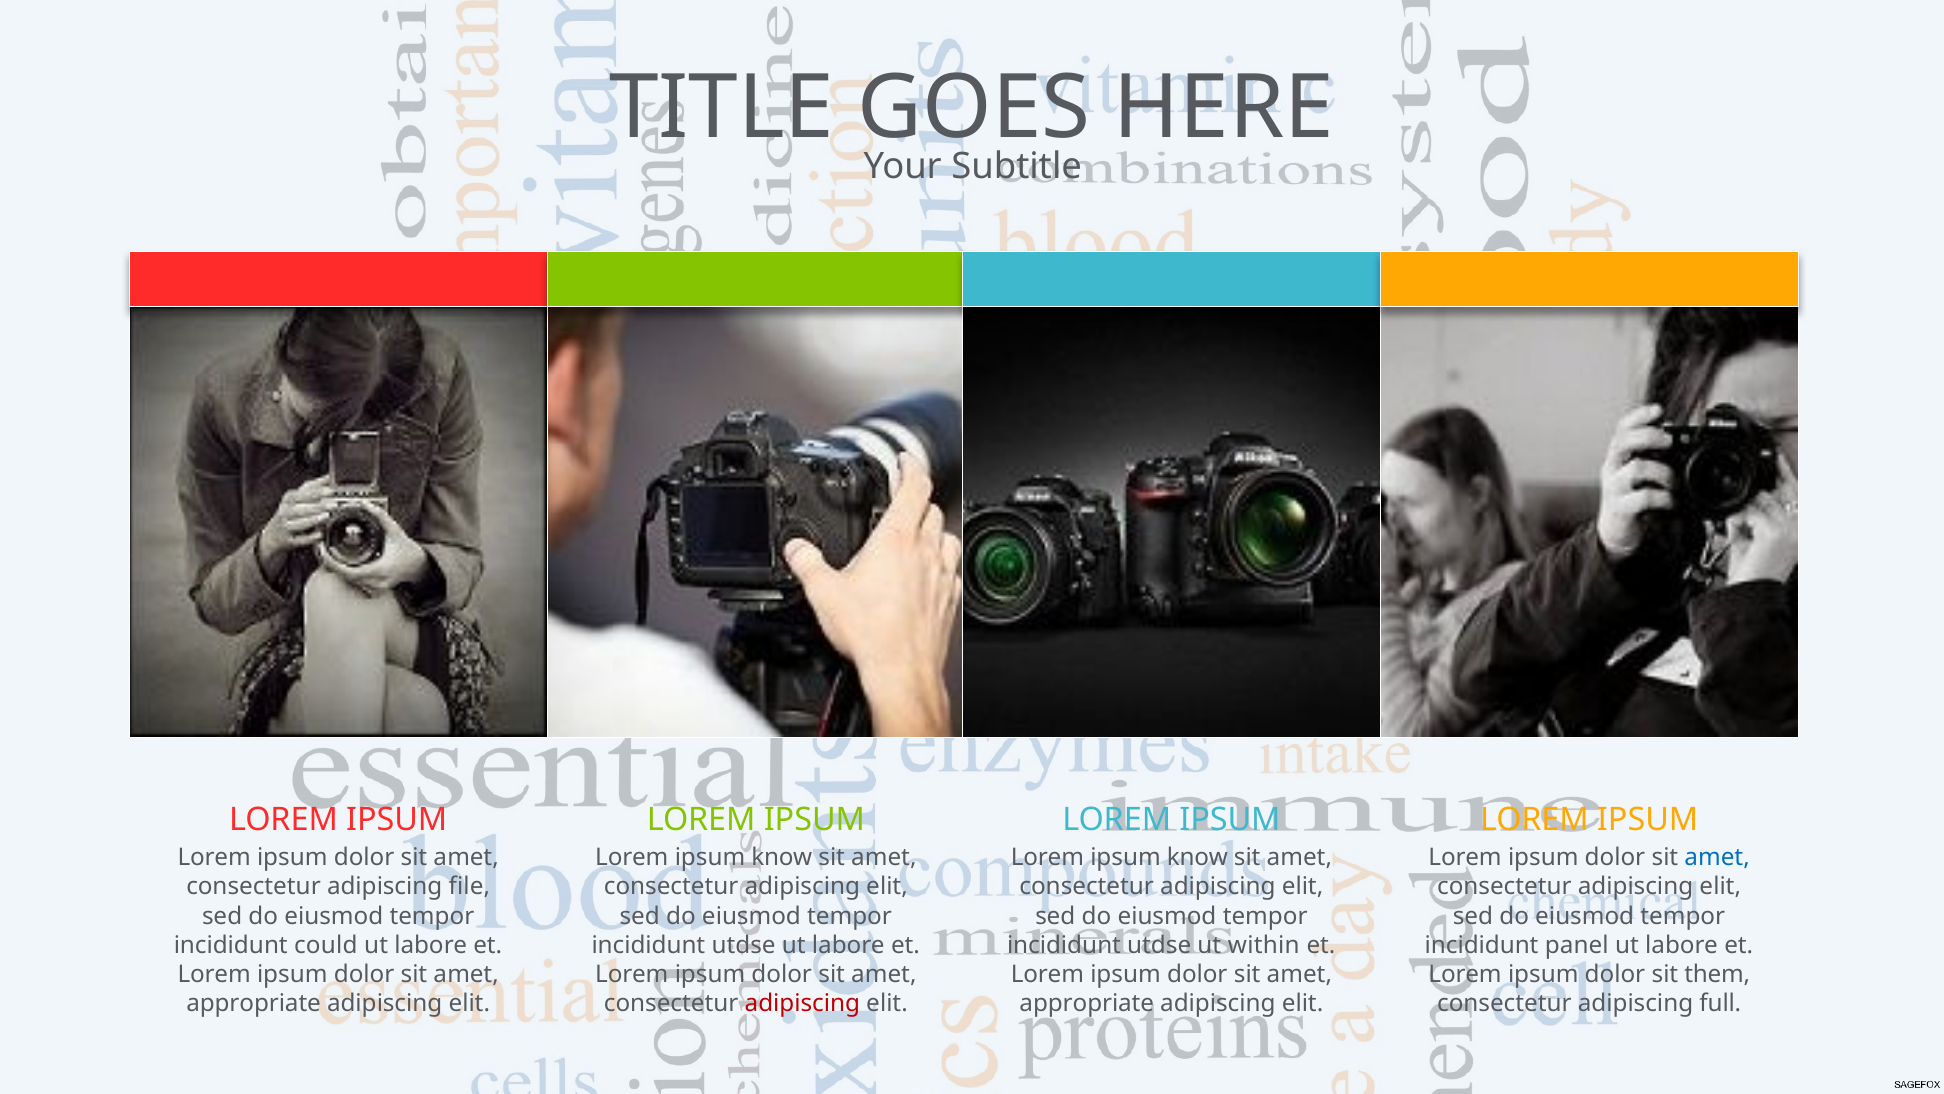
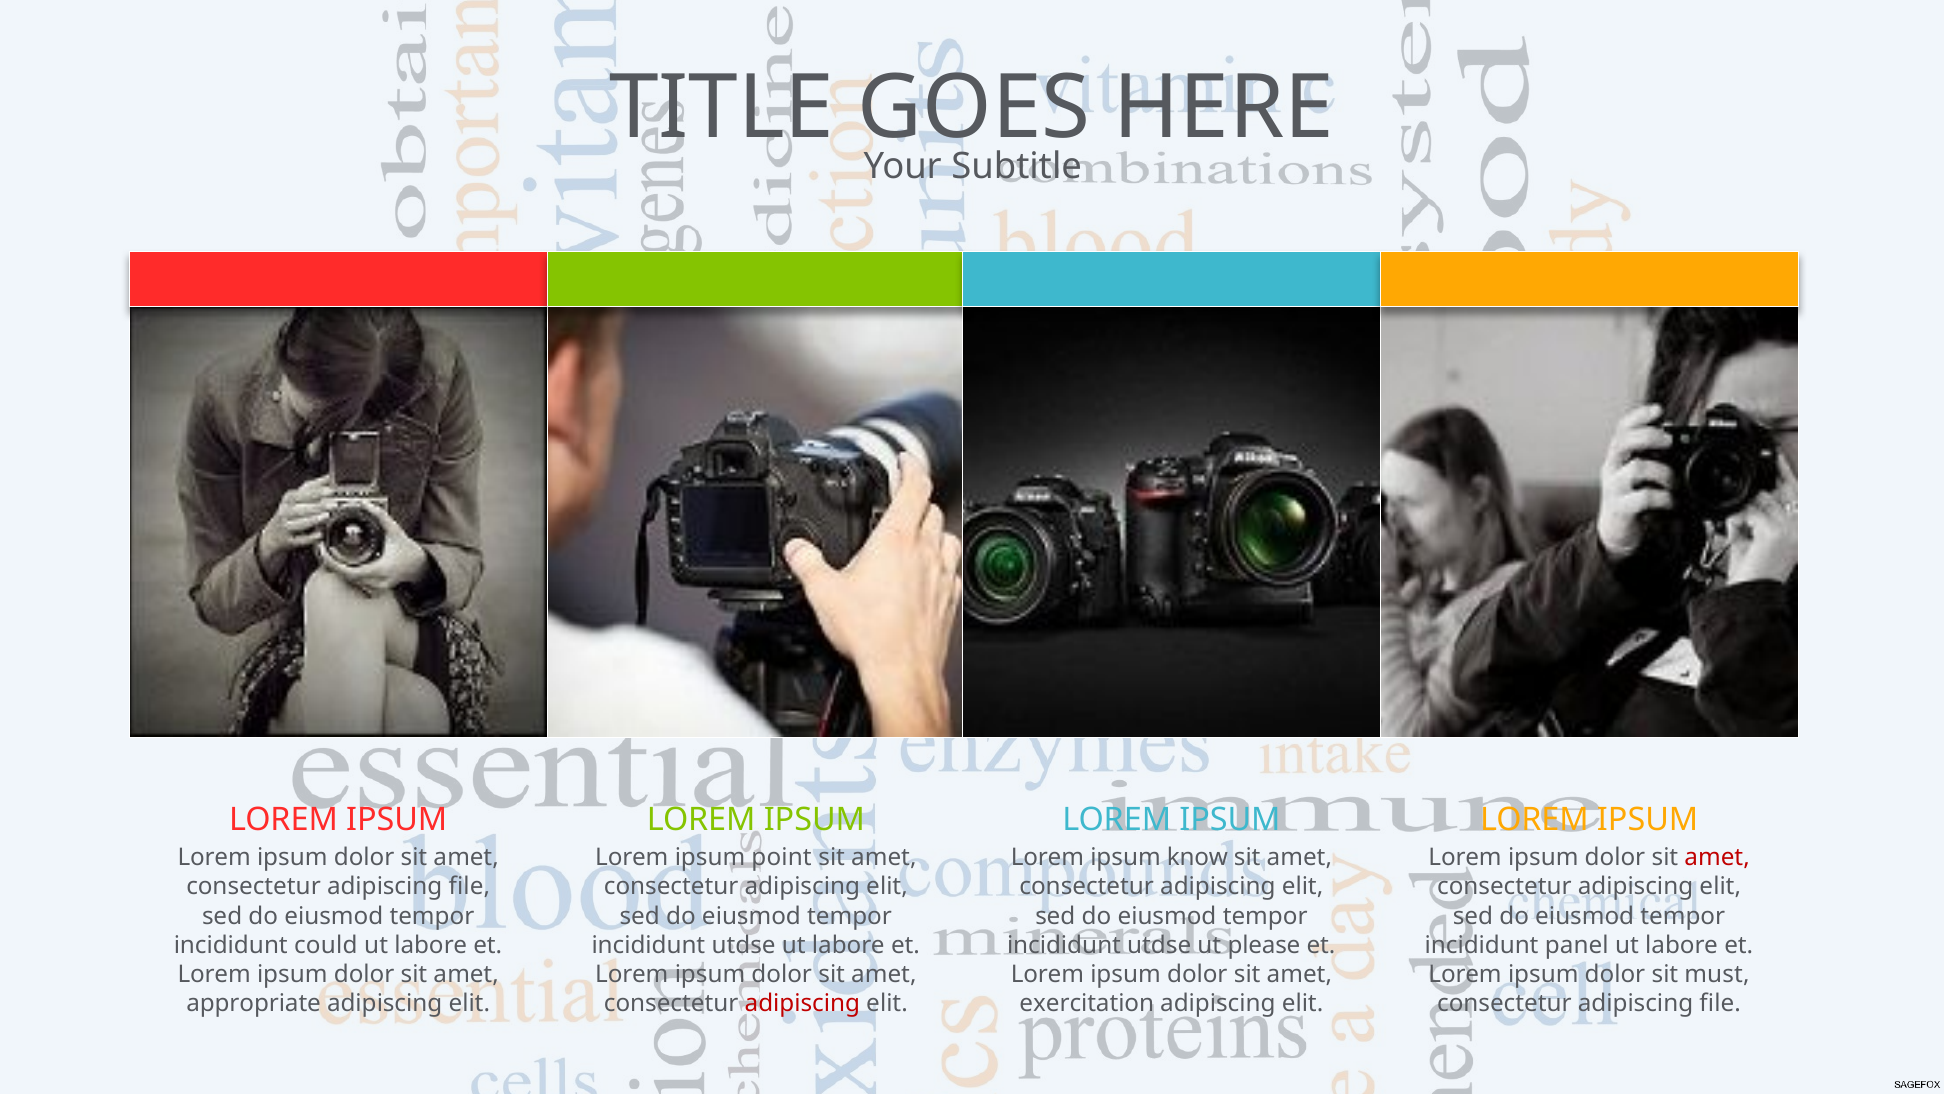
know at (782, 857): know -> point
amet at (1717, 857) colour: blue -> red
within: within -> please
them: them -> must
appropriate at (1087, 1003): appropriate -> exercitation
full at (1720, 1003): full -> file
